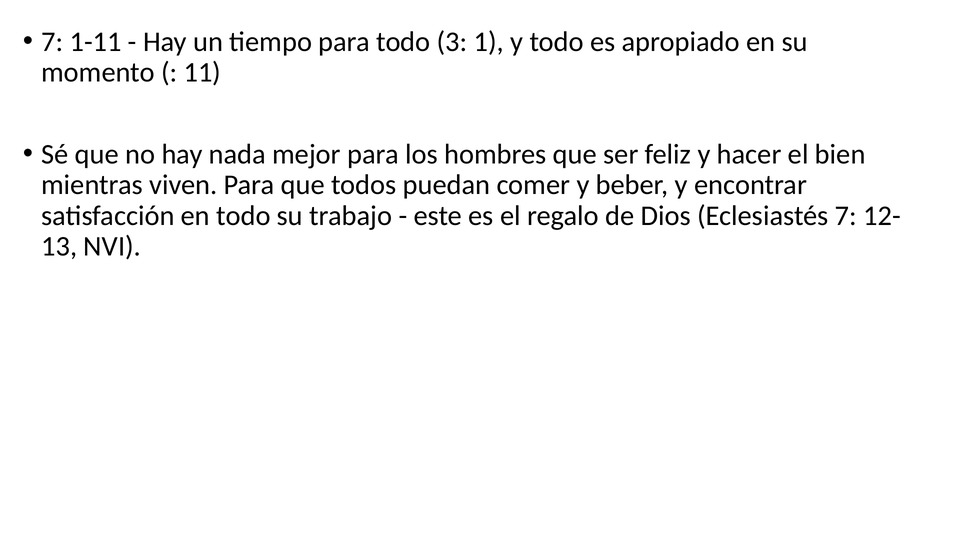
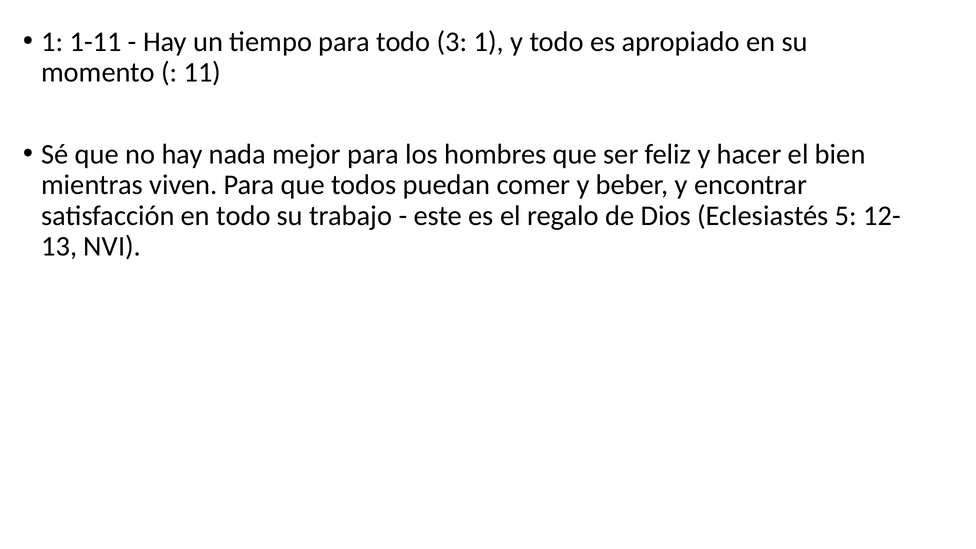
7 at (52, 42): 7 -> 1
Eclesiastés 7: 7 -> 5
